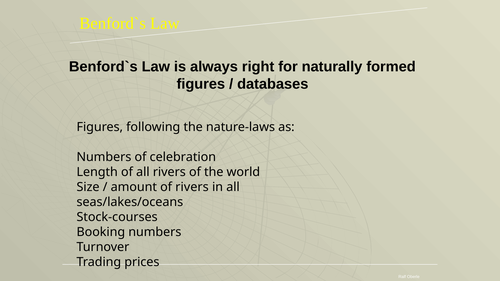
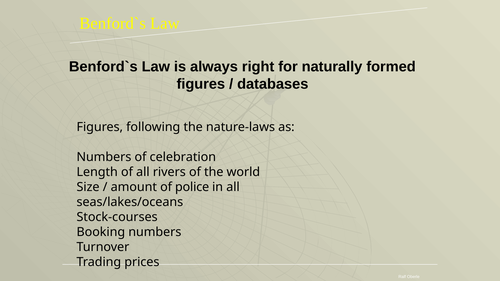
of rivers: rivers -> police
